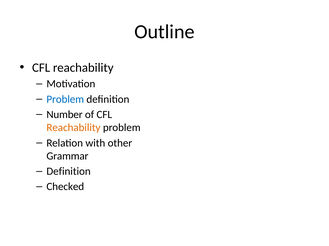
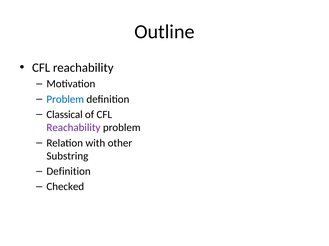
Number: Number -> Classical
Reachability at (73, 128) colour: orange -> purple
Grammar: Grammar -> Substring
